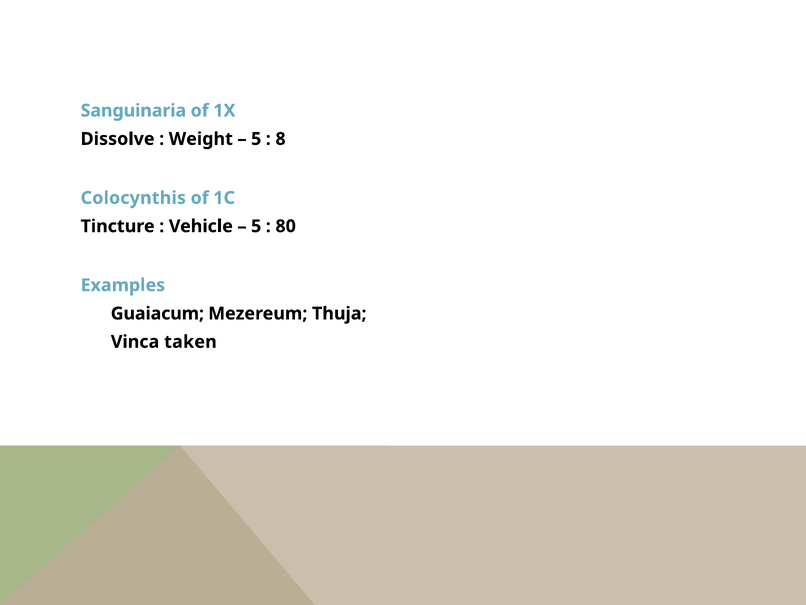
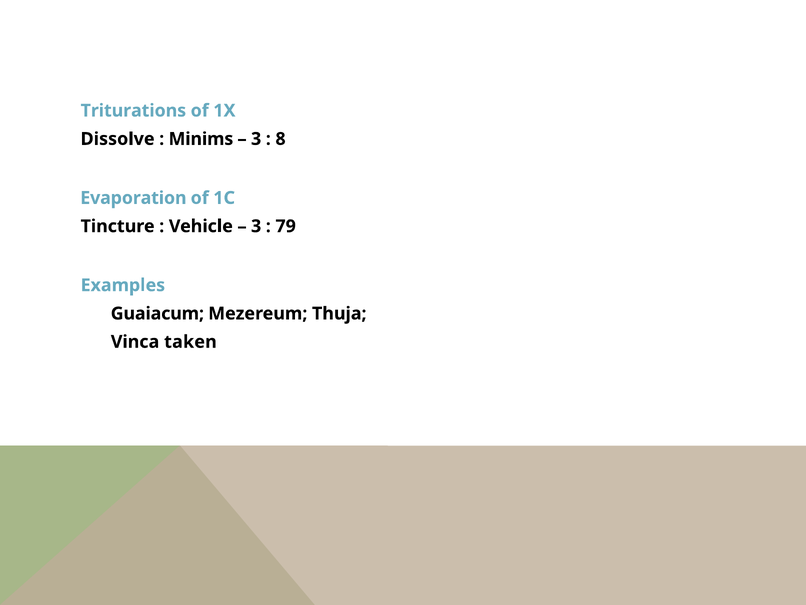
Sanguinaria: Sanguinaria -> Triturations
Weight: Weight -> Minims
5 at (256, 139): 5 -> 3
Colocynthis: Colocynthis -> Evaporation
5 at (256, 226): 5 -> 3
80: 80 -> 79
